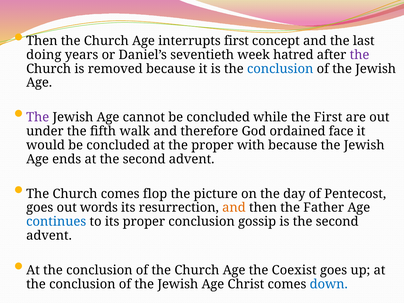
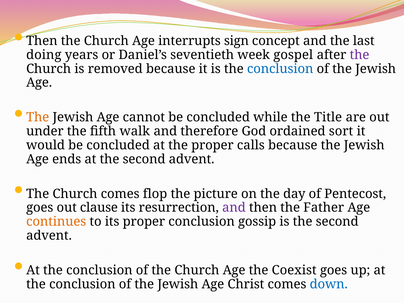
interrupts first: first -> sign
hatred: hatred -> gospel
The at (38, 117) colour: purple -> orange
the First: First -> Title
face: face -> sort
with: with -> calls
words: words -> clause
and at (234, 208) colour: orange -> purple
continues colour: blue -> orange
